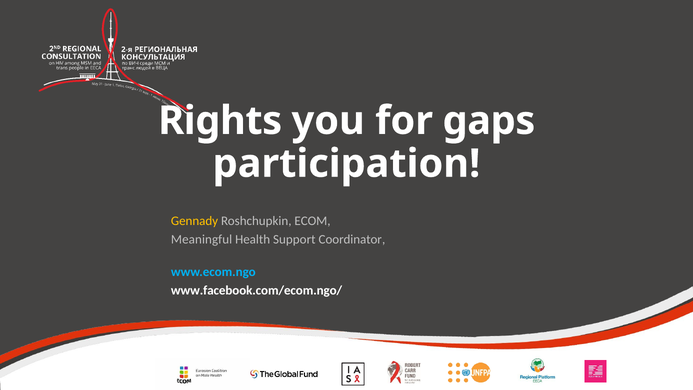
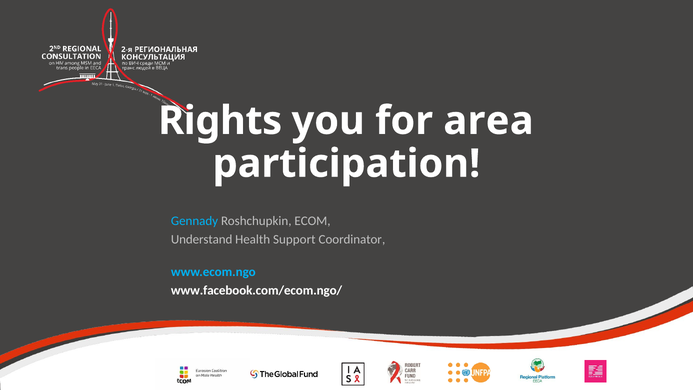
gaps: gaps -> area
Gennady colour: yellow -> light blue
Meaningful: Meaningful -> Understand
